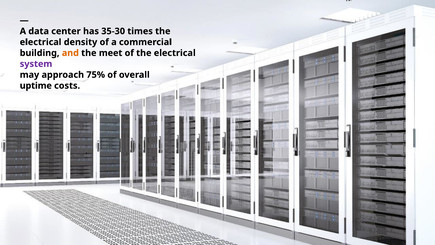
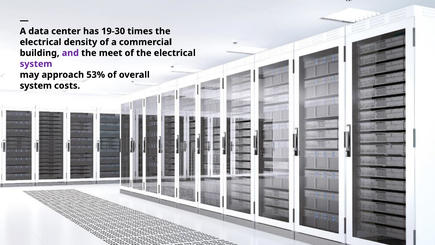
35-30: 35-30 -> 19-30
and colour: orange -> purple
75%: 75% -> 53%
uptime at (36, 86): uptime -> system
